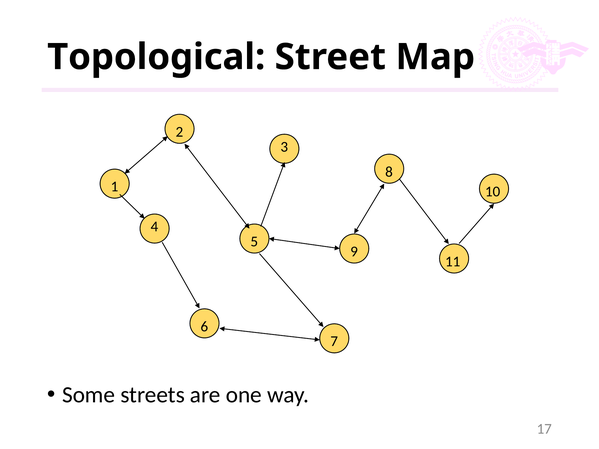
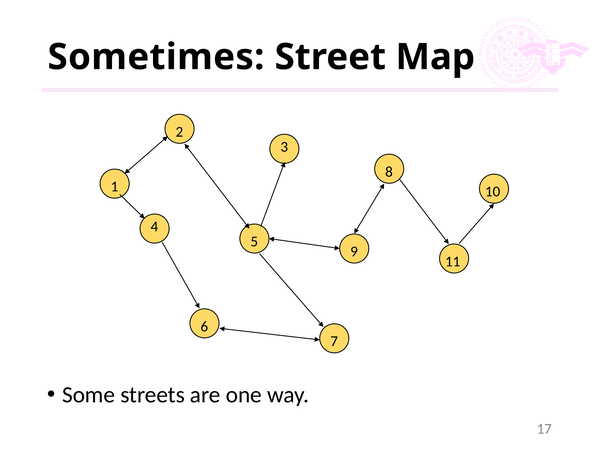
Topological: Topological -> Sometimes
